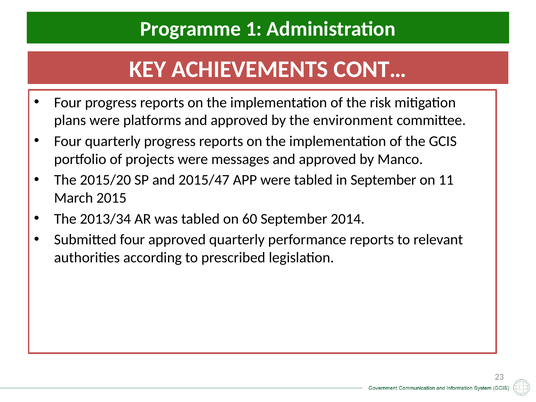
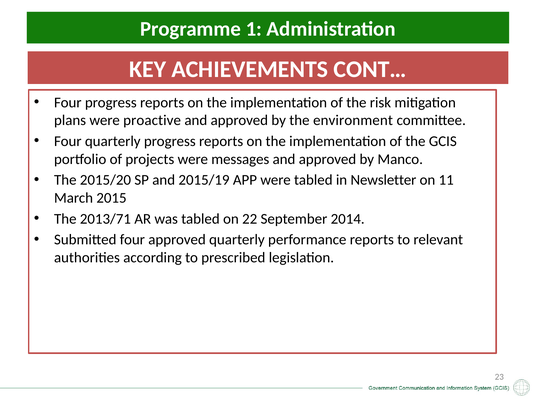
platforms: platforms -> proactive
2015/47: 2015/47 -> 2015/19
in September: September -> Newsletter
2013/34: 2013/34 -> 2013/71
60: 60 -> 22
